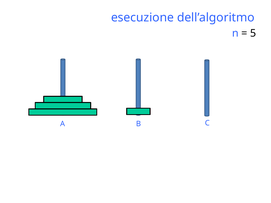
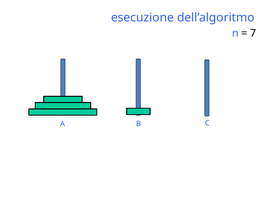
5: 5 -> 7
